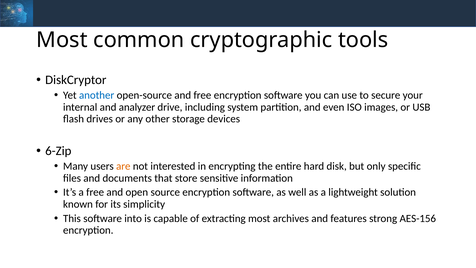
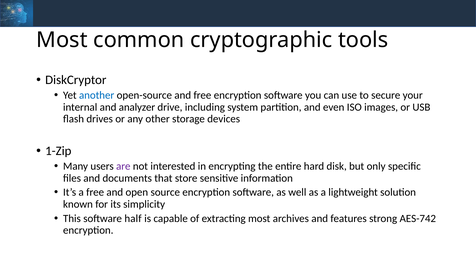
6-Zip: 6-Zip -> 1-Zip
are colour: orange -> purple
into: into -> half
AES-156: AES-156 -> AES-742
